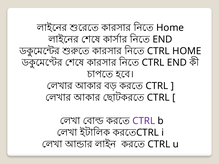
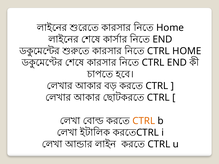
CTRL at (144, 121) colour: purple -> orange
